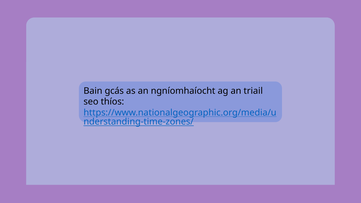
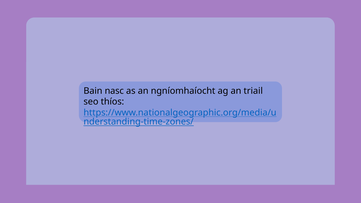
gcás: gcás -> nasc
